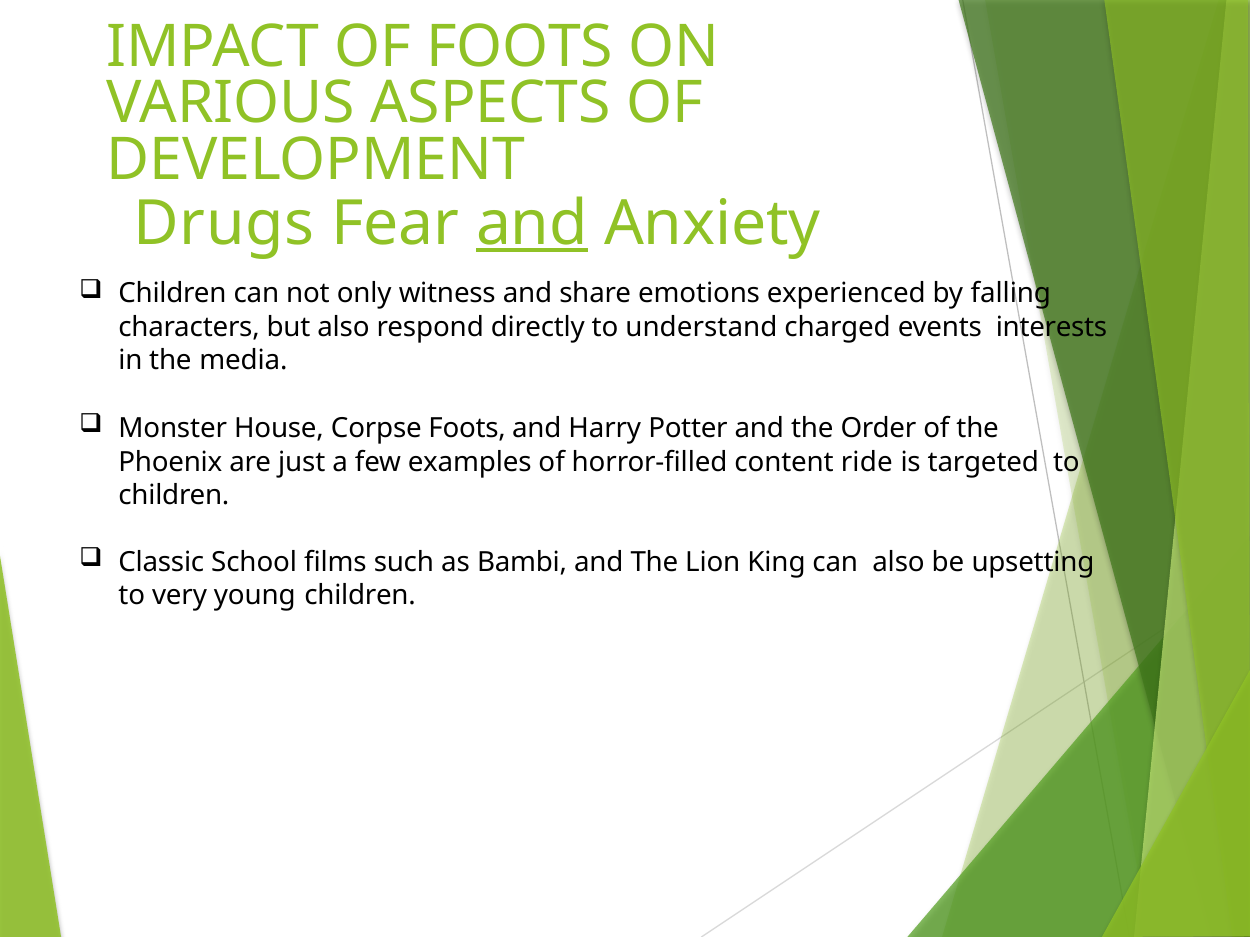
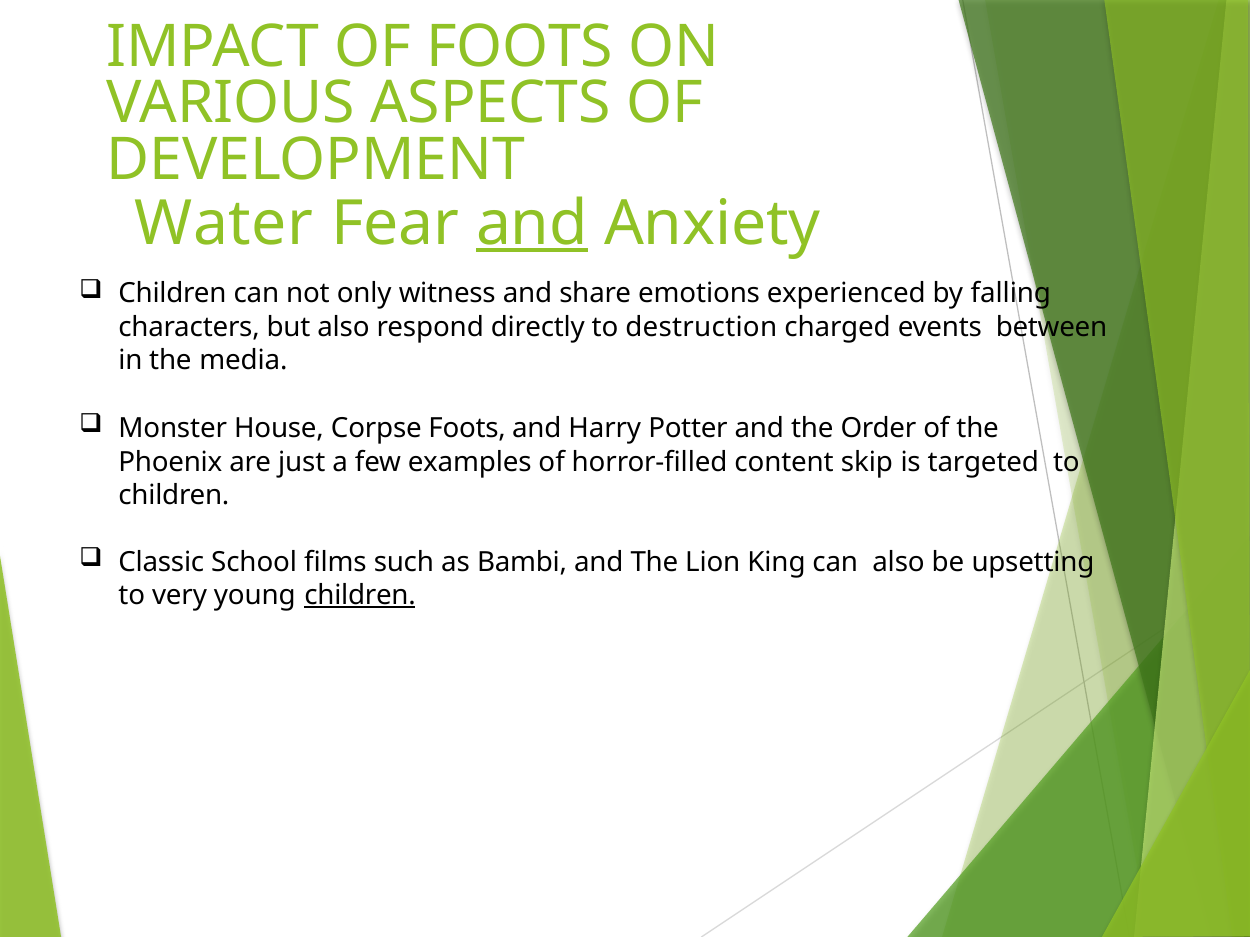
Drugs: Drugs -> Water
understand: understand -> destruction
interests: interests -> between
ride: ride -> skip
children at (360, 595) underline: none -> present
